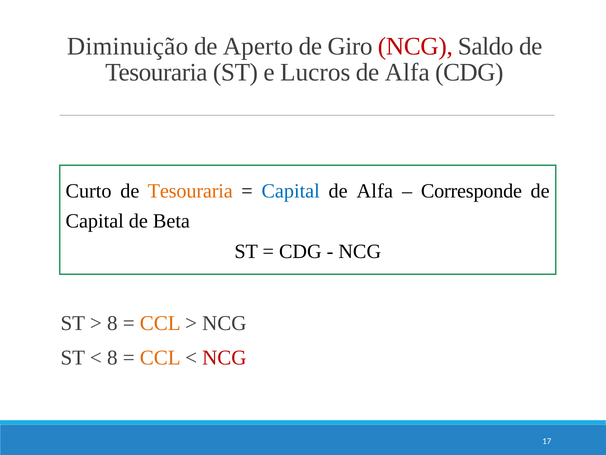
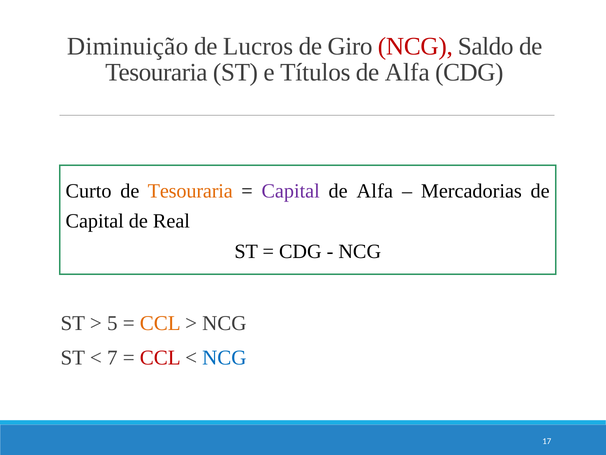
Aperto: Aperto -> Lucros
Lucros: Lucros -> Títulos
Capital at (291, 191) colour: blue -> purple
Corresponde: Corresponde -> Mercadorias
Beta: Beta -> Real
8 at (112, 323): 8 -> 5
8 at (112, 357): 8 -> 7
CCL at (160, 357) colour: orange -> red
NCG at (224, 357) colour: red -> blue
